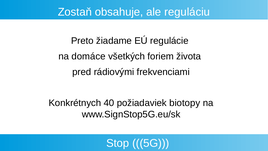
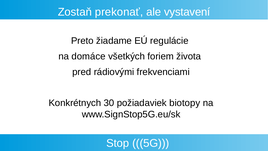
obsahuje: obsahuje -> prekonať
reguláciu: reguláciu -> vystavení
40: 40 -> 30
